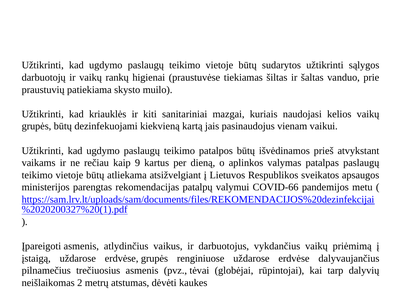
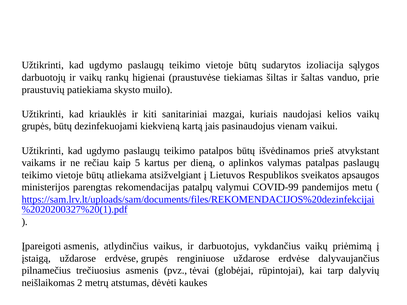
sudarytos užtikrinti: užtikrinti -> izoliacija
9: 9 -> 5
COVID-66: COVID-66 -> COVID-99
